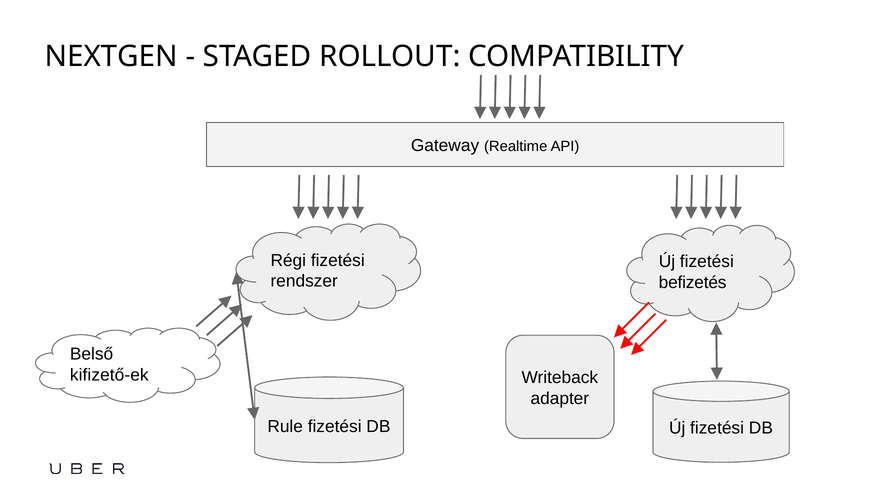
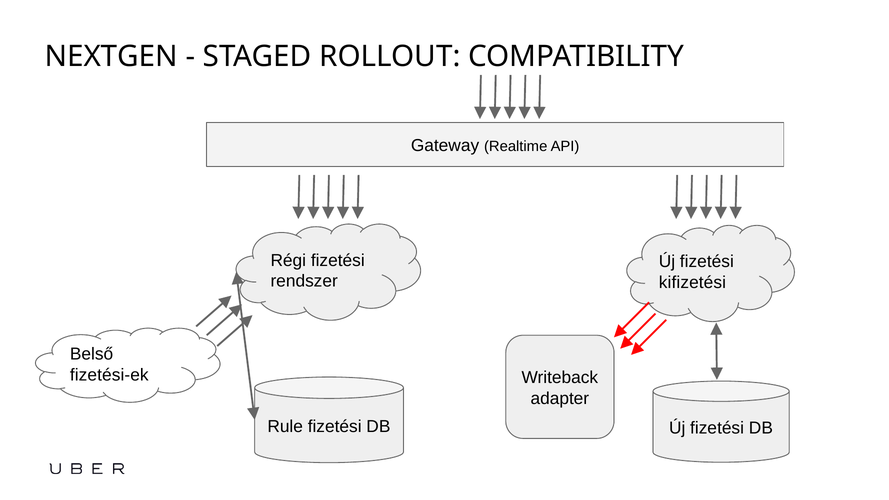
befizetés: befizetés -> kifizetési
kifizető-ek: kifizető-ek -> fizetési-ek
